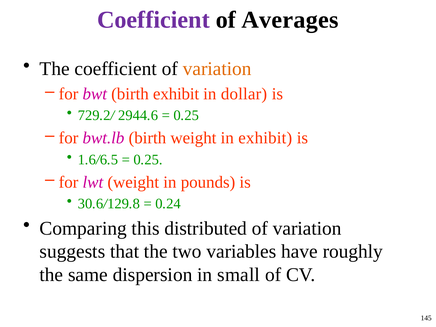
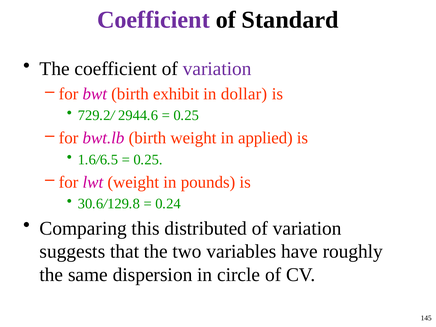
Averages: Averages -> Standard
variation at (217, 69) colour: orange -> purple
in exhibit: exhibit -> applied
small: small -> circle
